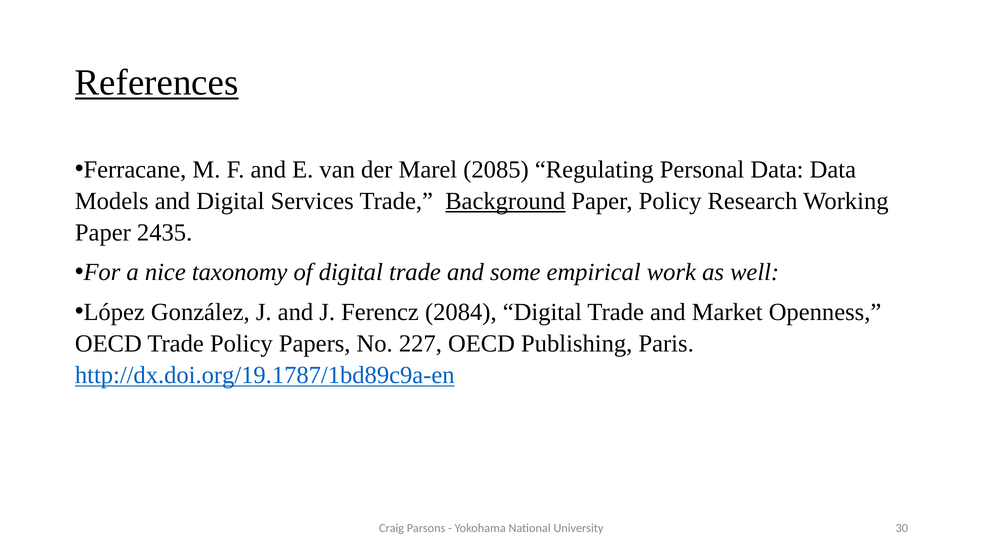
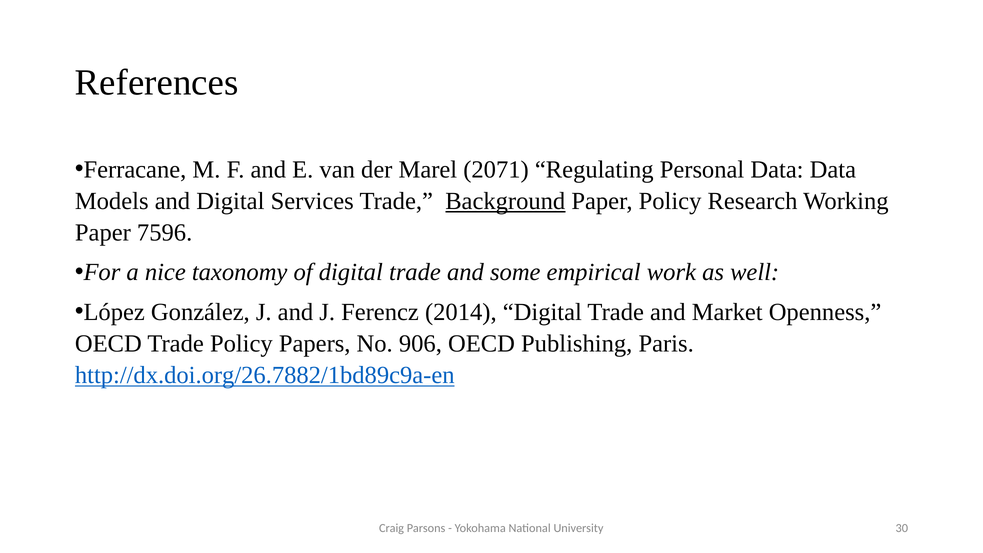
References underline: present -> none
2085: 2085 -> 2071
2435: 2435 -> 7596
2084: 2084 -> 2014
227: 227 -> 906
http://dx.doi.org/19.1787/1bd89c9a-en: http://dx.doi.org/19.1787/1bd89c9a-en -> http://dx.doi.org/26.7882/1bd89c9a-en
